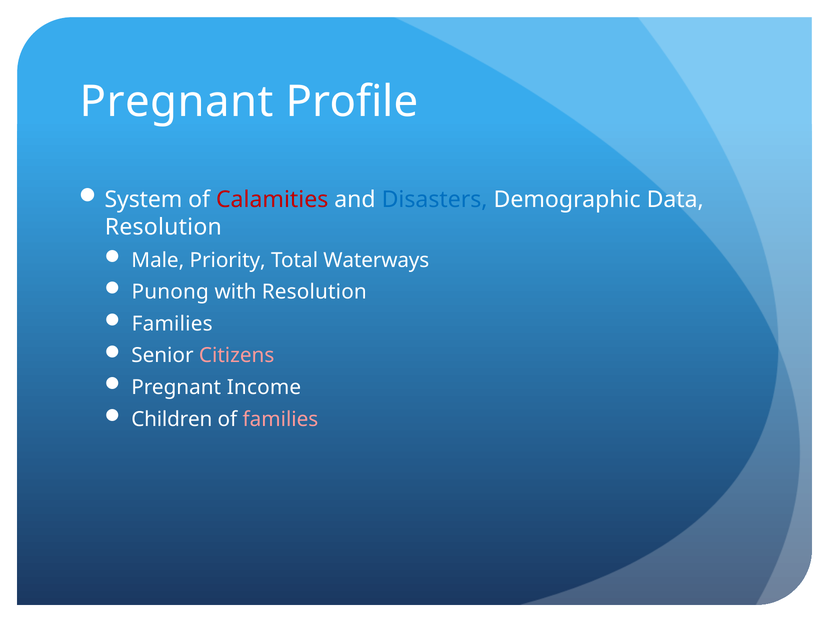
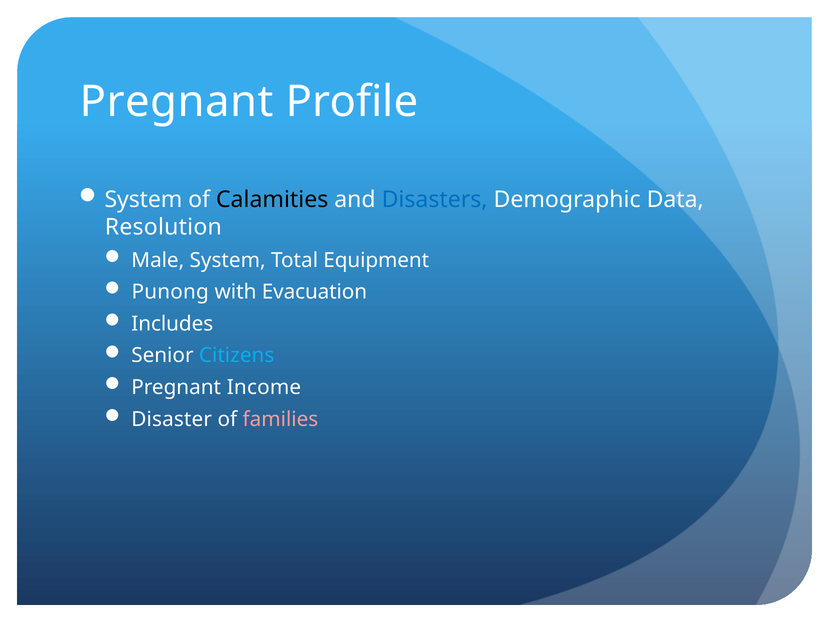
Calamities colour: red -> black
Male Priority: Priority -> System
Waterways: Waterways -> Equipment
with Resolution: Resolution -> Evacuation
Families at (172, 324): Families -> Includes
Citizens colour: pink -> light blue
Children: Children -> Disaster
